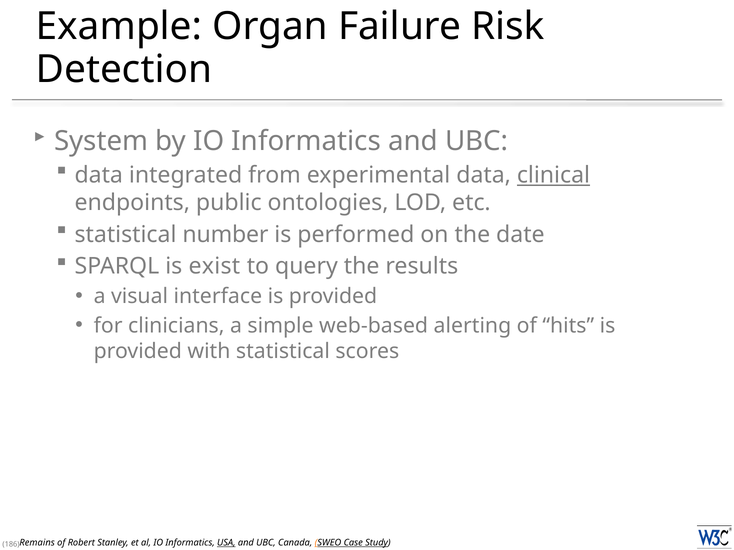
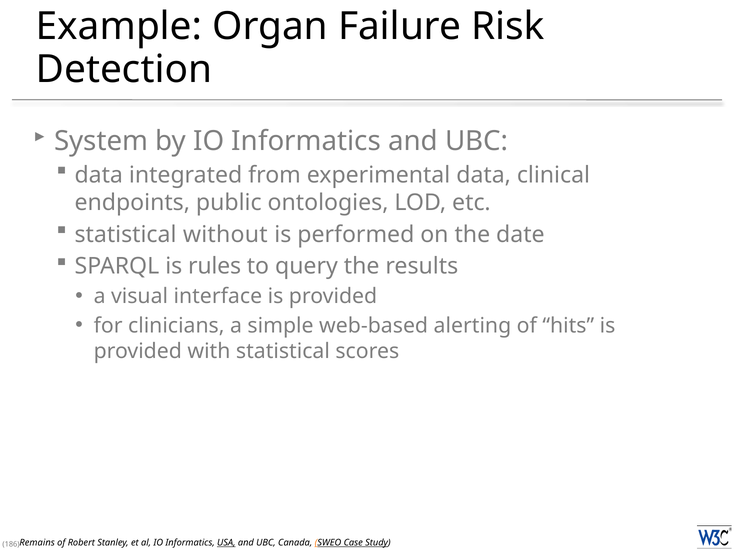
clinical underline: present -> none
number: number -> without
exist: exist -> rules
